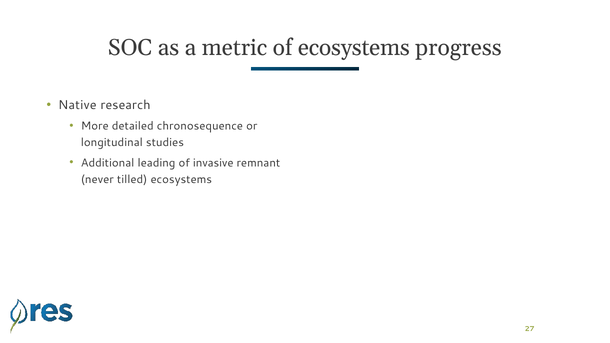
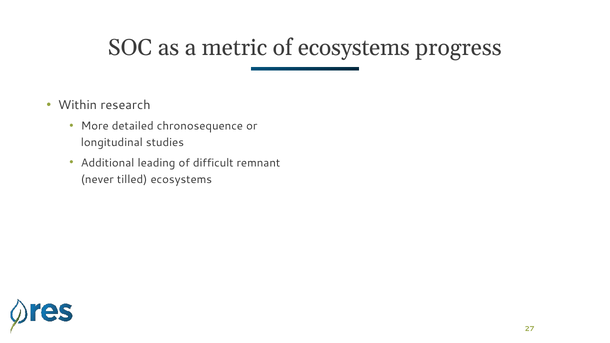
Native: Native -> Within
invasive: invasive -> difficult
